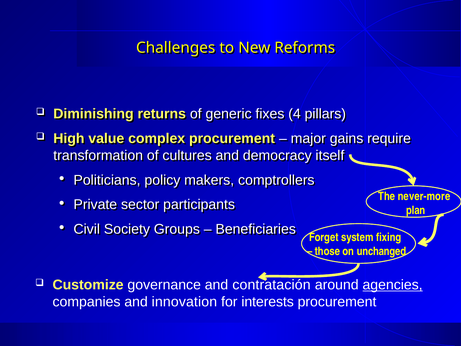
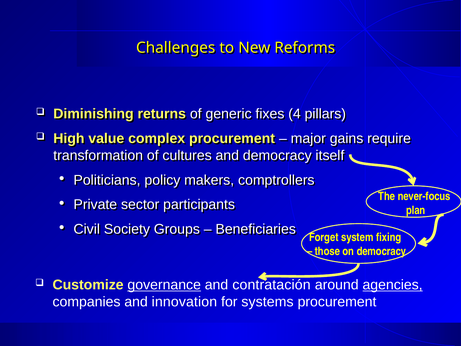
never-more: never-more -> never-focus
on unchanged: unchanged -> democracy
governance underline: none -> present
interests: interests -> systems
